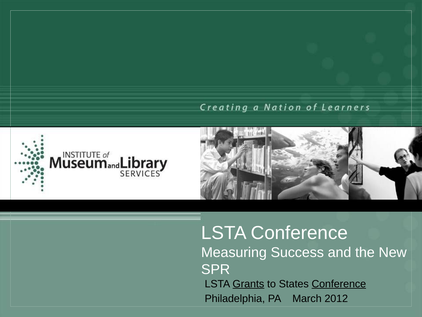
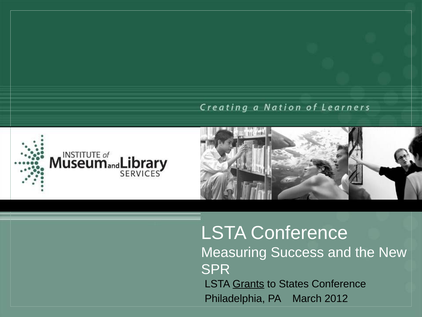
Conference at (339, 283) underline: present -> none
